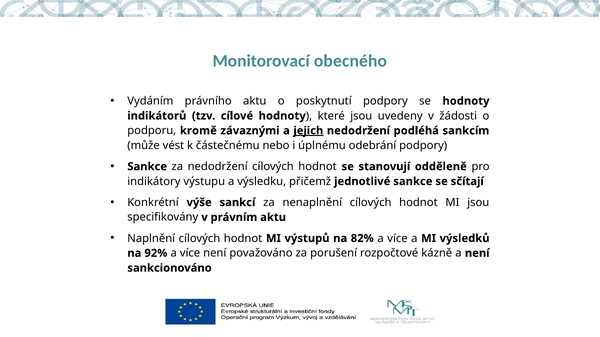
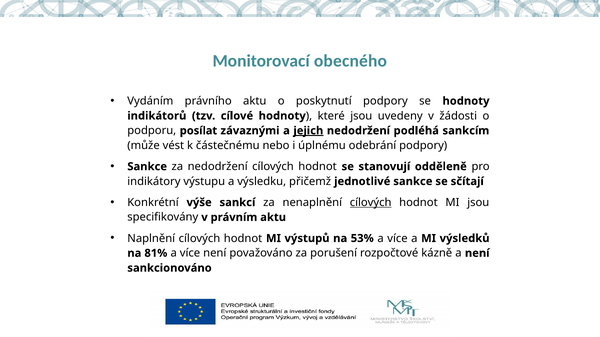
kromě: kromě -> posílat
cílových at (371, 203) underline: none -> present
82%: 82% -> 53%
92%: 92% -> 81%
